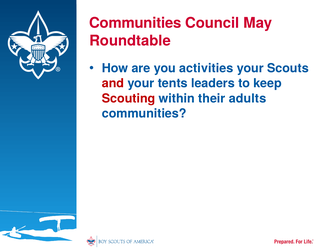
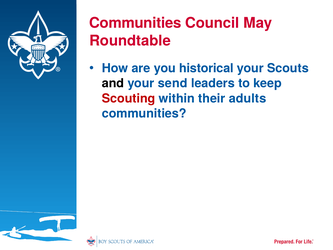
activities: activities -> historical
and colour: red -> black
tents: tents -> send
